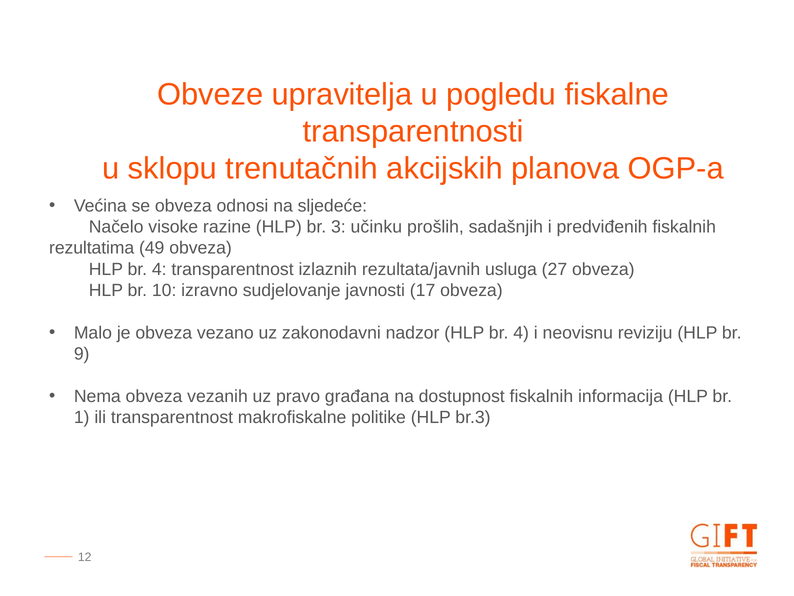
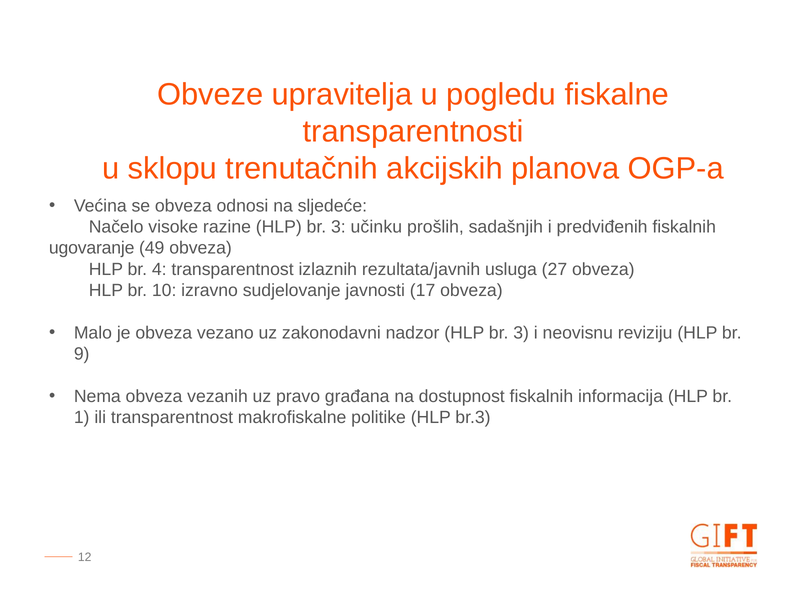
rezultatima: rezultatima -> ugovaranje
nadzor HLP br 4: 4 -> 3
